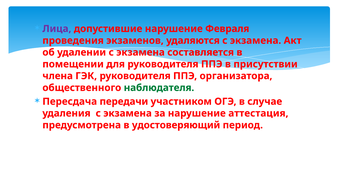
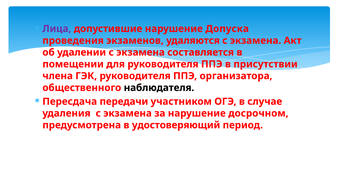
Февраля: Февраля -> Допуска
наблюдателя colour: green -> black
аттестация: аттестация -> досрочном
